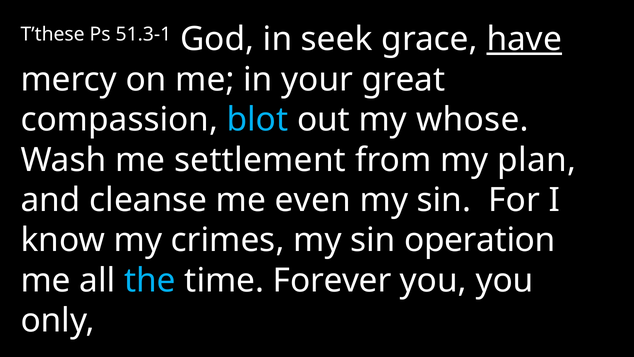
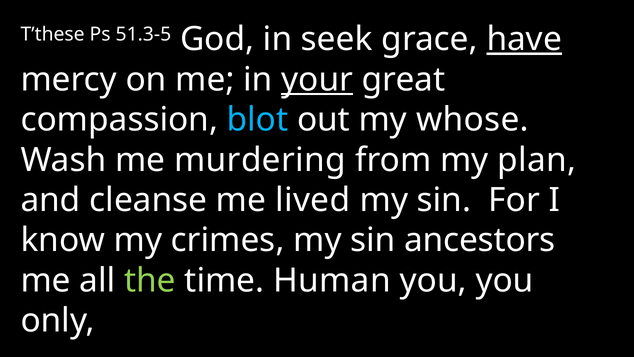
51.3-1: 51.3-1 -> 51.3-5
your underline: none -> present
settlement: settlement -> murdering
even: even -> lived
operation: operation -> ancestors
the colour: light blue -> light green
Forever: Forever -> Human
